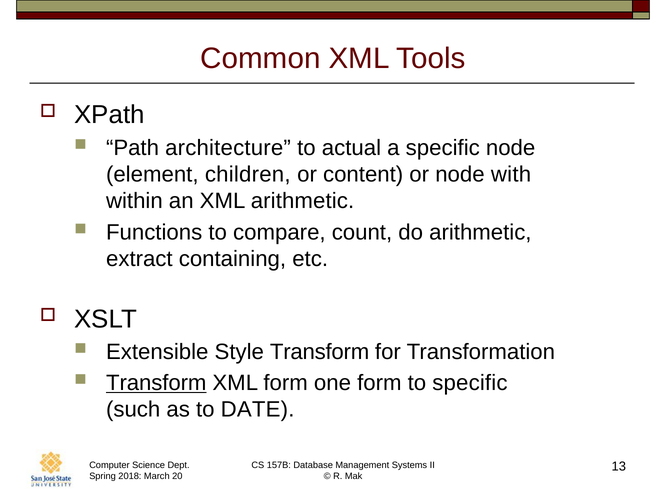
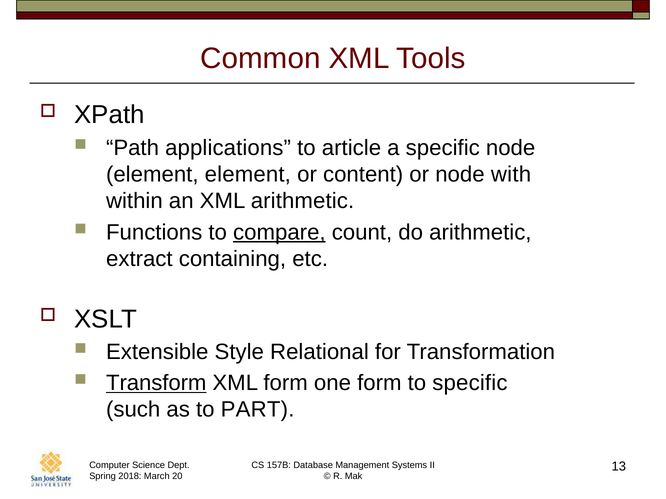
architecture: architecture -> applications
actual: actual -> article
element children: children -> element
compare underline: none -> present
Style Transform: Transform -> Relational
DATE: DATE -> PART
